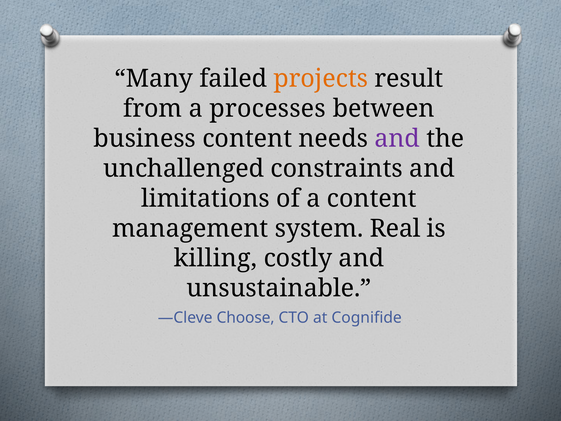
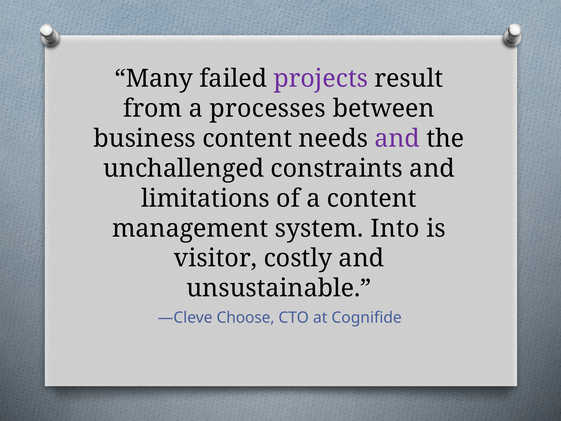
projects colour: orange -> purple
Real: Real -> Into
killing: killing -> visitor
